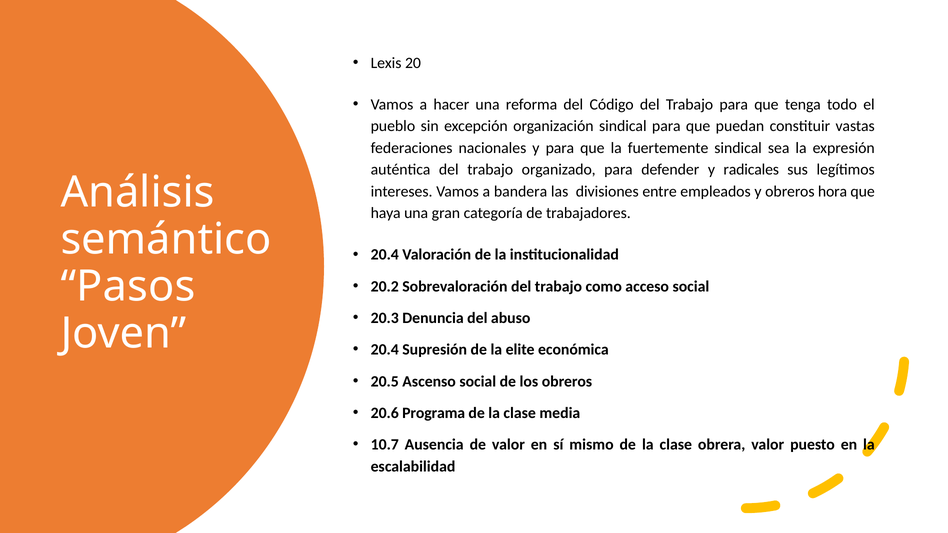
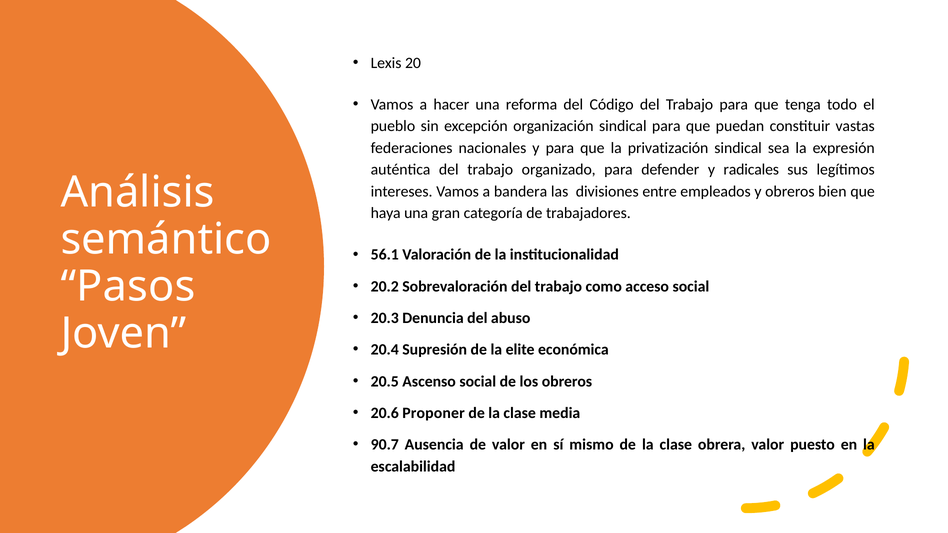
fuertemente: fuertemente -> privatización
hora: hora -> bien
20.4 at (385, 255): 20.4 -> 56.1
Programa: Programa -> Proponer
10.7: 10.7 -> 90.7
